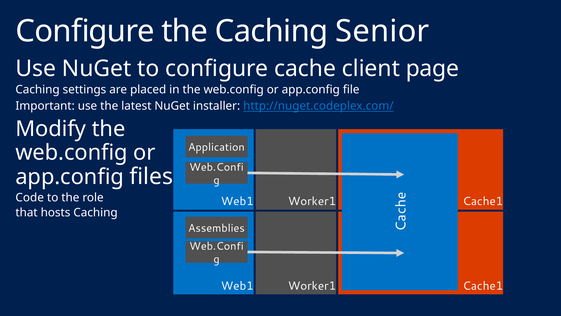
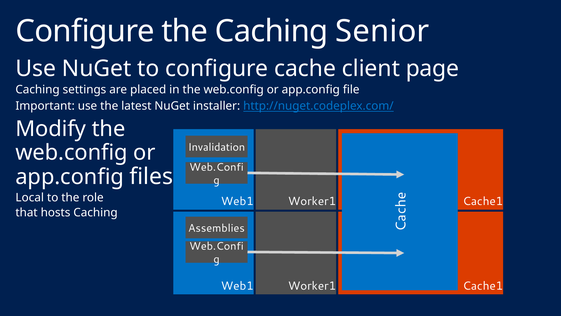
Application: Application -> Invalidation
Code: Code -> Local
